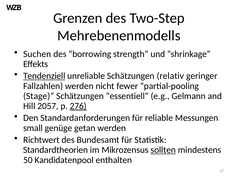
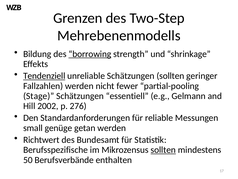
Suchen: Suchen -> Bildung
borrowing underline: none -> present
Schätzungen relativ: relativ -> sollten
2057: 2057 -> 2002
276 underline: present -> none
Standardtheorien: Standardtheorien -> Berufsspezifische
Kandidatenpool: Kandidatenpool -> Berufsverbände
